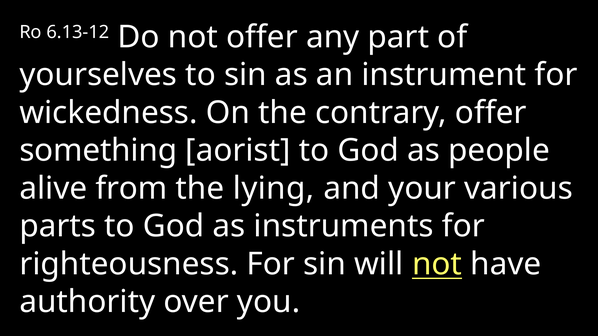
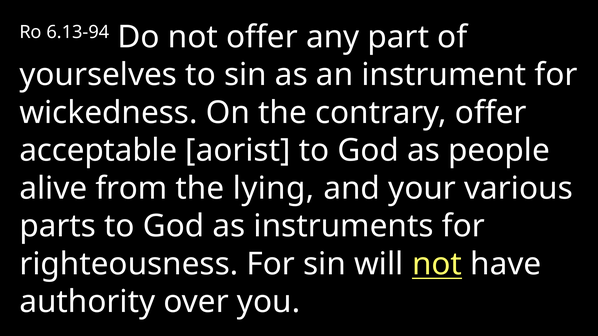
6.13-12: 6.13-12 -> 6.13-94
something: something -> acceptable
